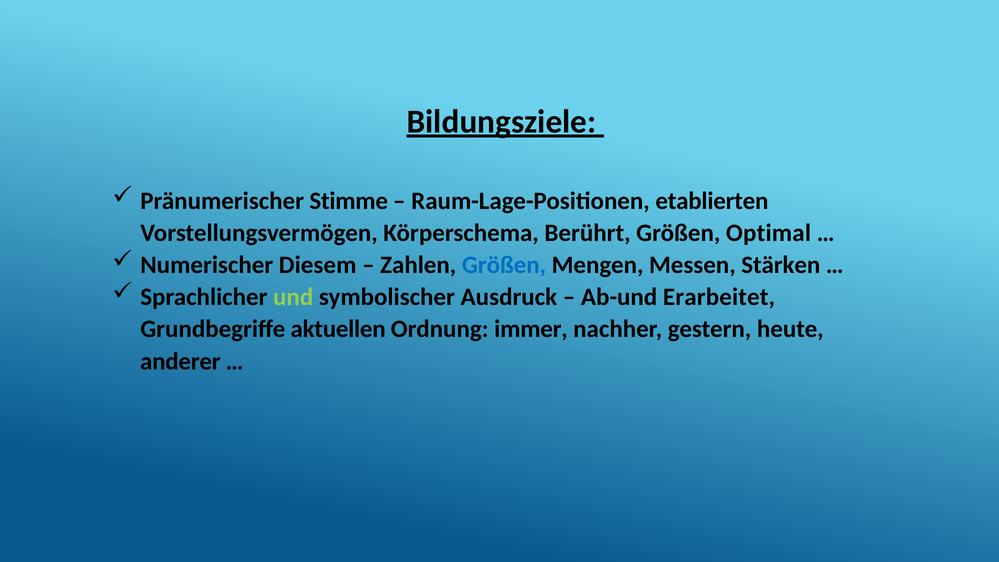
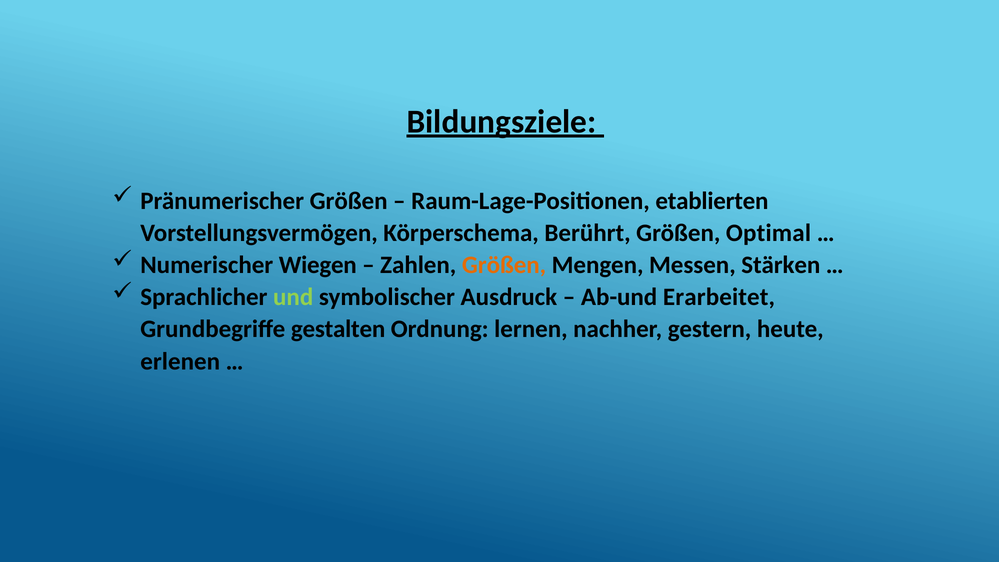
Pränumerischer Stimme: Stimme -> Größen
Diesem: Diesem -> Wiegen
Größen at (504, 265) colour: blue -> orange
aktuellen: aktuellen -> gestalten
immer: immer -> lernen
anderer: anderer -> erlenen
